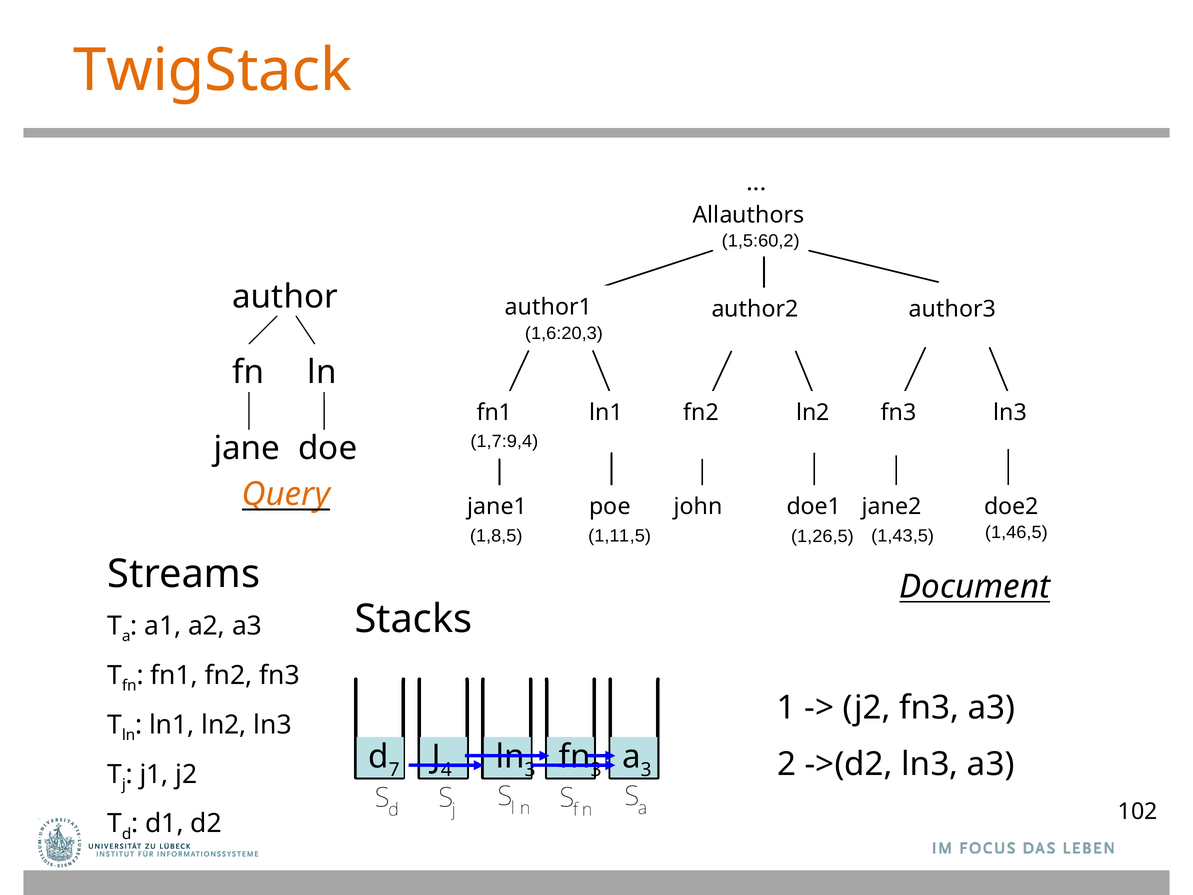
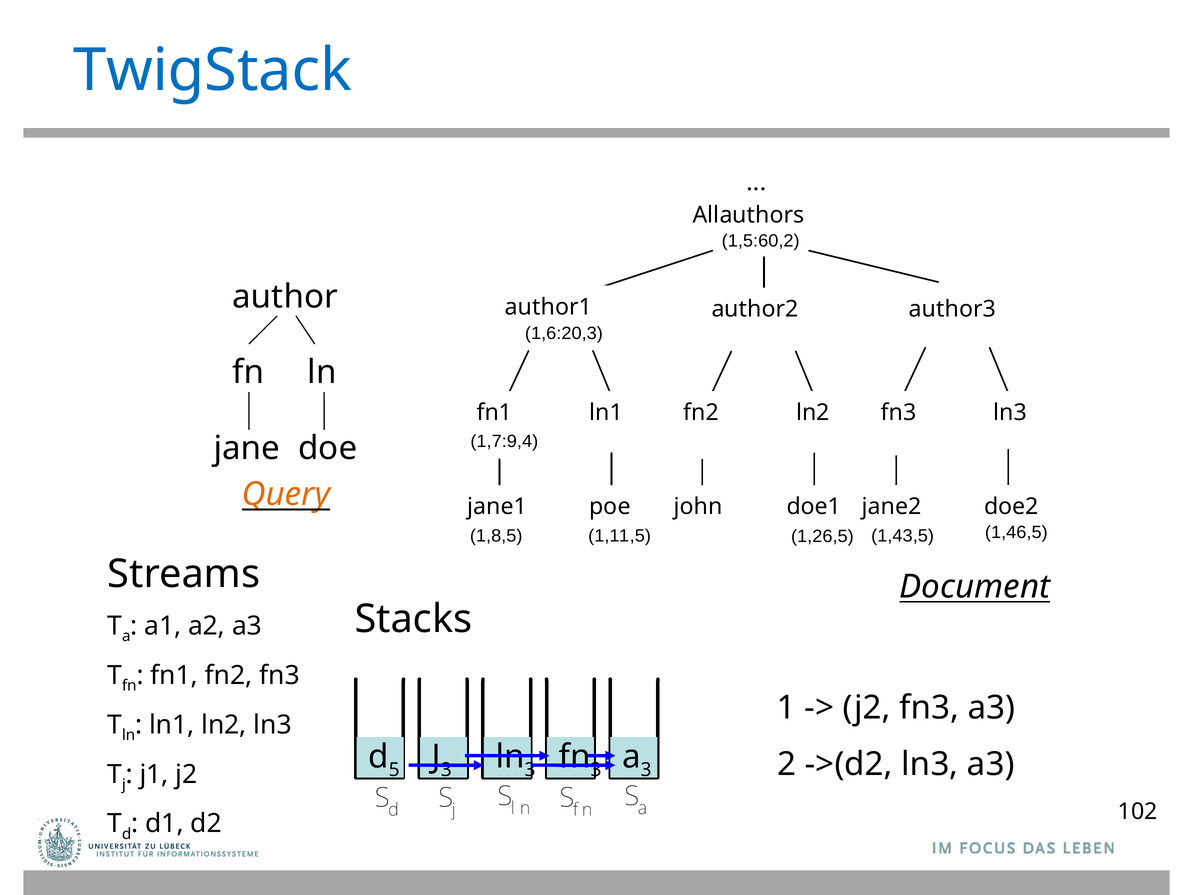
TwigStack colour: orange -> blue
7: 7 -> 5
4 at (446, 770): 4 -> 3
